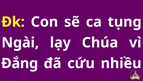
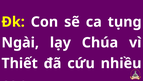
Đắng: Đắng -> Thiết
